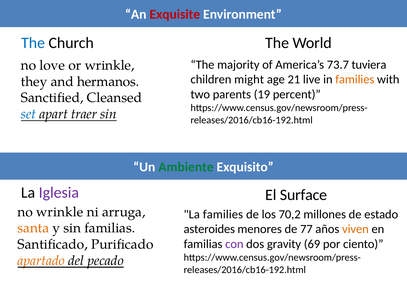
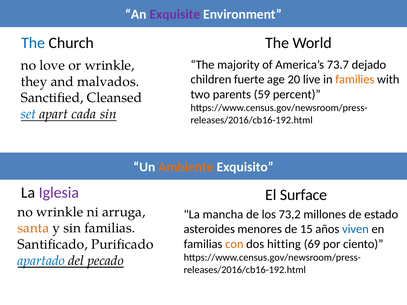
Exquisite colour: red -> purple
tuviera: tuviera -> dejado
might: might -> fuerte
21: 21 -> 20
hermanos: hermanos -> malvados
19: 19 -> 59
traer: traer -> cada
Ambiente colour: green -> orange
La families: families -> mancha
70,2: 70,2 -> 73,2
77: 77 -> 15
viven colour: orange -> blue
con colour: purple -> orange
gravity: gravity -> hitting
apartado colour: orange -> blue
